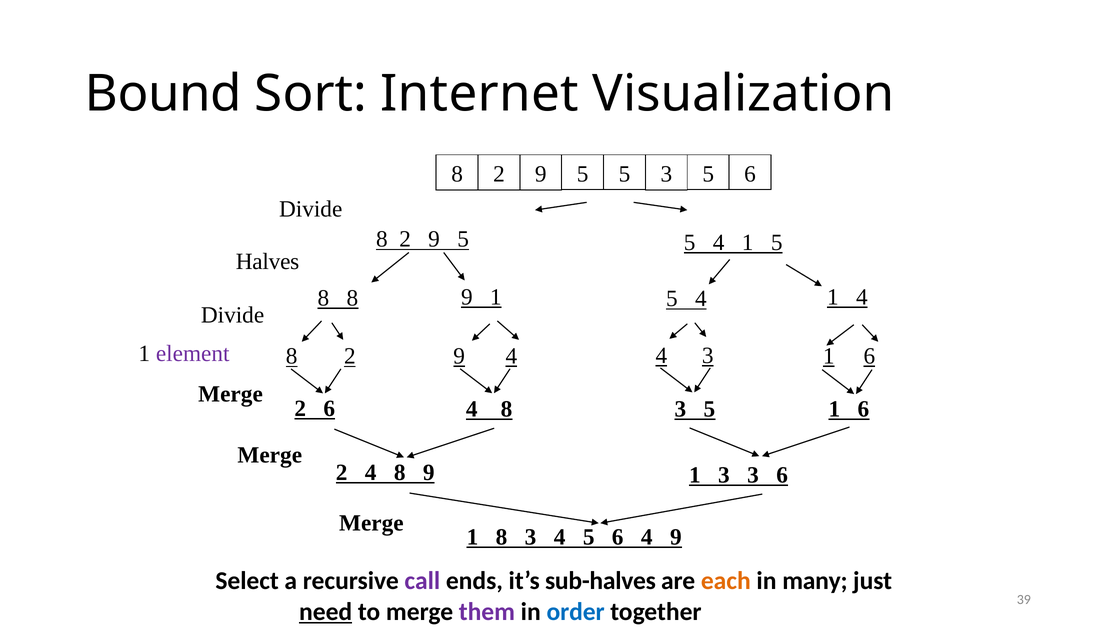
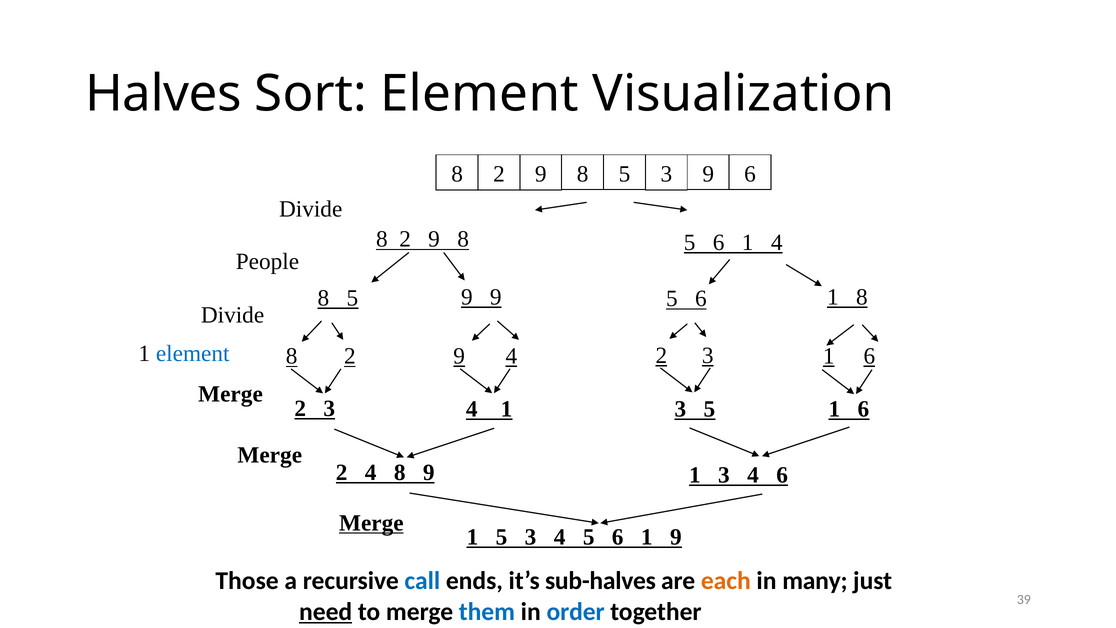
Bound: Bound -> Halves
Sort Internet: Internet -> Element
5 at (583, 174): 5 -> 8
5 3 5: 5 -> 9
5 at (463, 239): 5 -> 8
4 at (719, 242): 4 -> 6
5 at (777, 242): 5 -> 4
Halves: Halves -> People
1 at (496, 297): 1 -> 9
4 at (701, 299): 4 -> 6
8 at (352, 298): 8 -> 5
1 4: 4 -> 8
element at (193, 353) colour: purple -> blue
4 4: 4 -> 2
6 at (329, 408): 6 -> 3
8 at (507, 409): 8 -> 1
1 3 3: 3 -> 4
Merge at (371, 523) underline: none -> present
1 8: 8 -> 5
4 5 6 4: 4 -> 1
Select: Select -> Those
call colour: purple -> blue
them colour: purple -> blue
